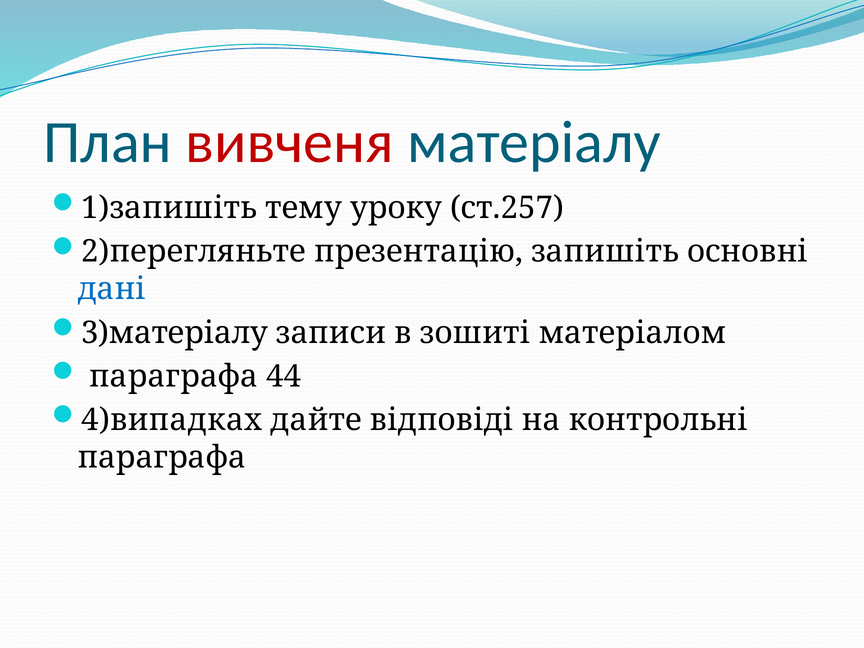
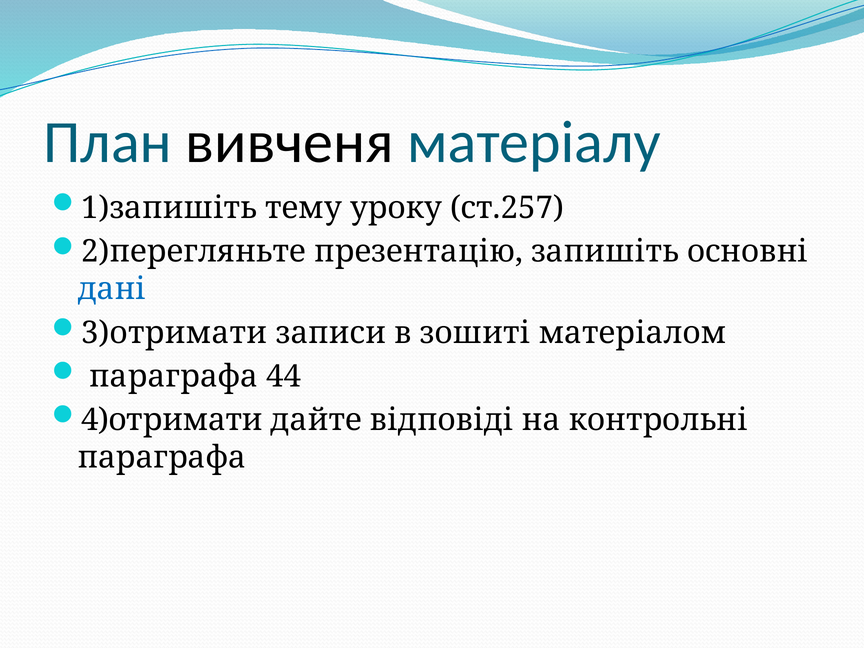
вивченя colour: red -> black
3)матеріалу: 3)матеріалу -> 3)отримати
4)випадках: 4)випадках -> 4)отримати
